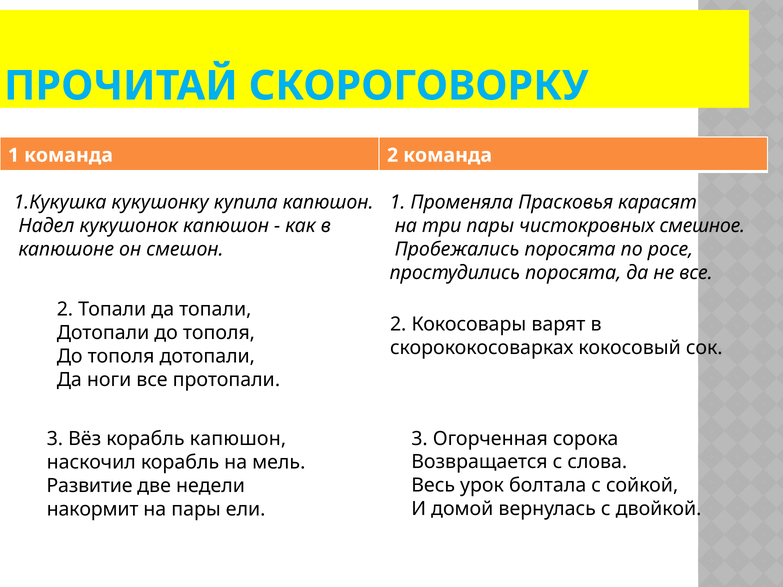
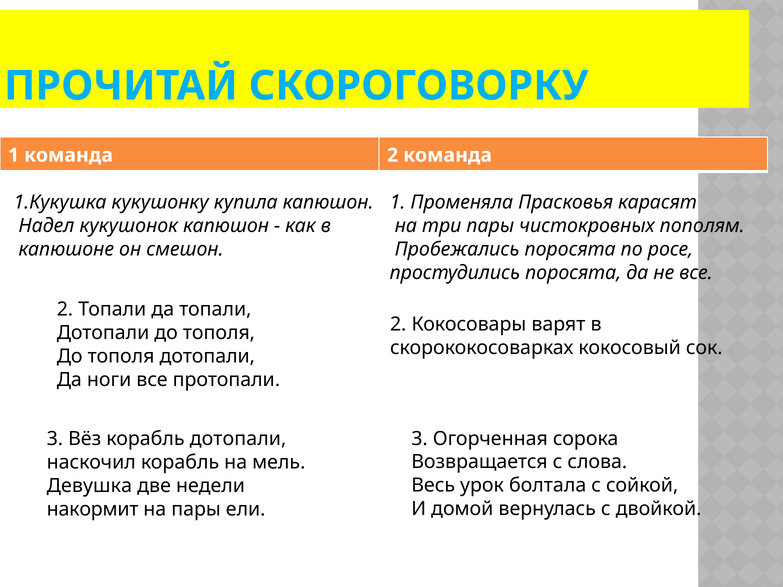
смешное: смешное -> пополям
корабль капюшон: капюшон -> дотопали
Развитие: Развитие -> Девушка
